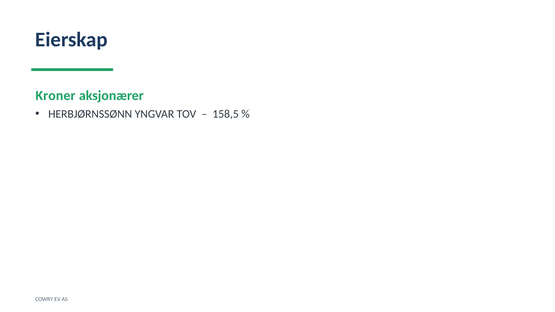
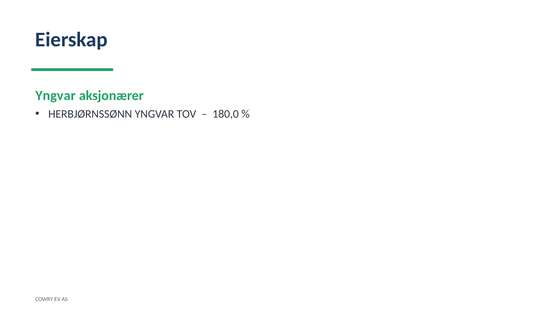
Kroner at (55, 96): Kroner -> Yngvar
158,5: 158,5 -> 180,0
